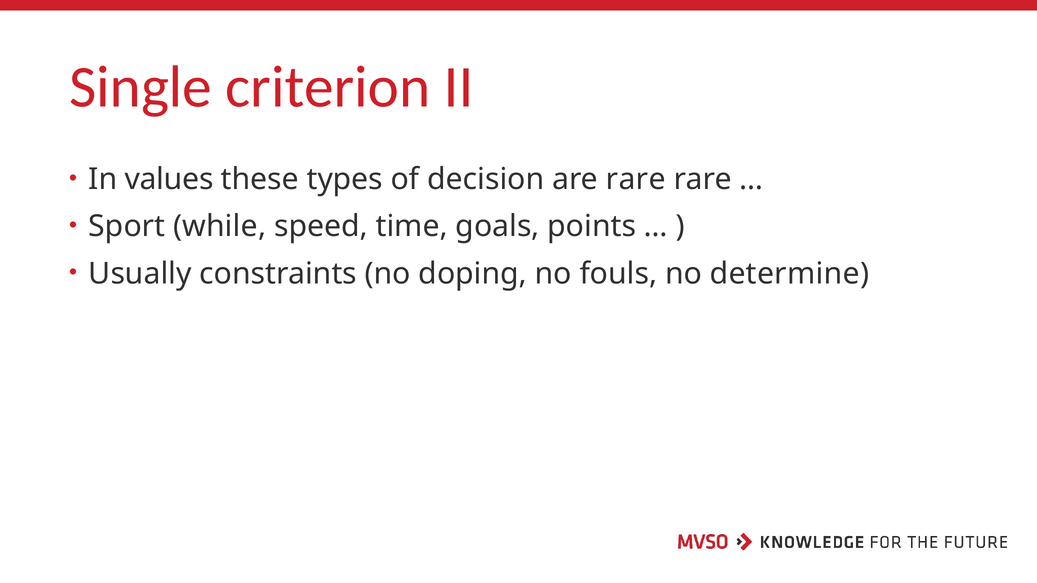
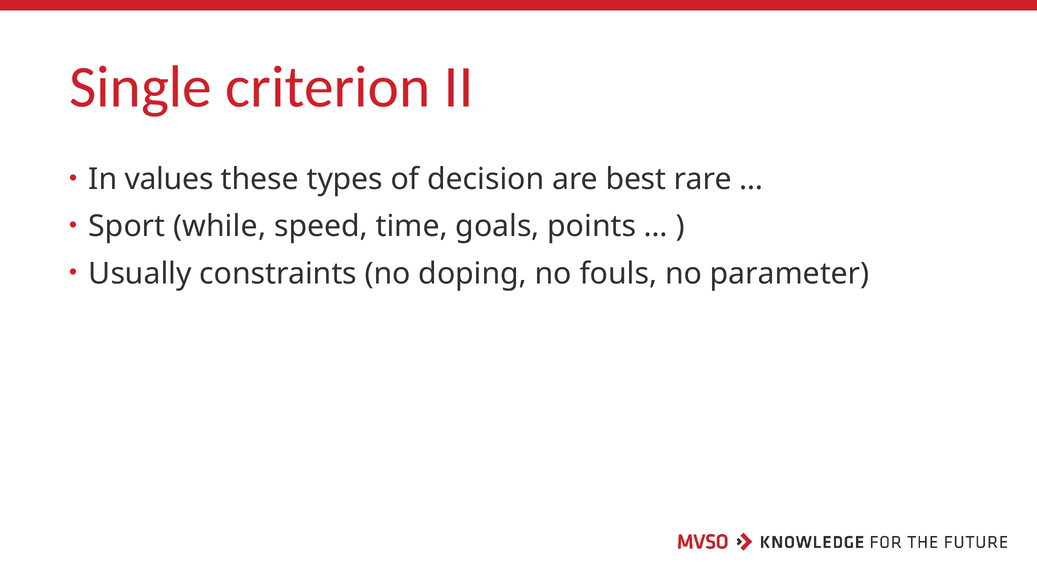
are rare: rare -> best
determine: determine -> parameter
